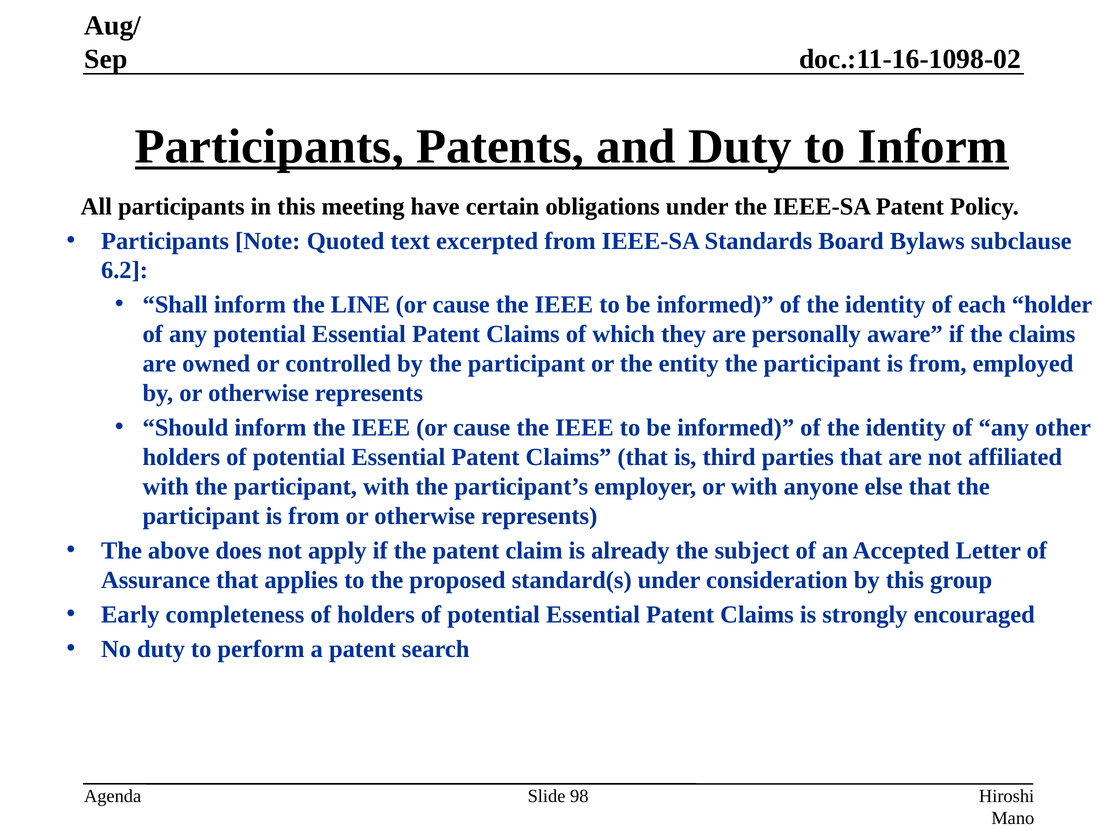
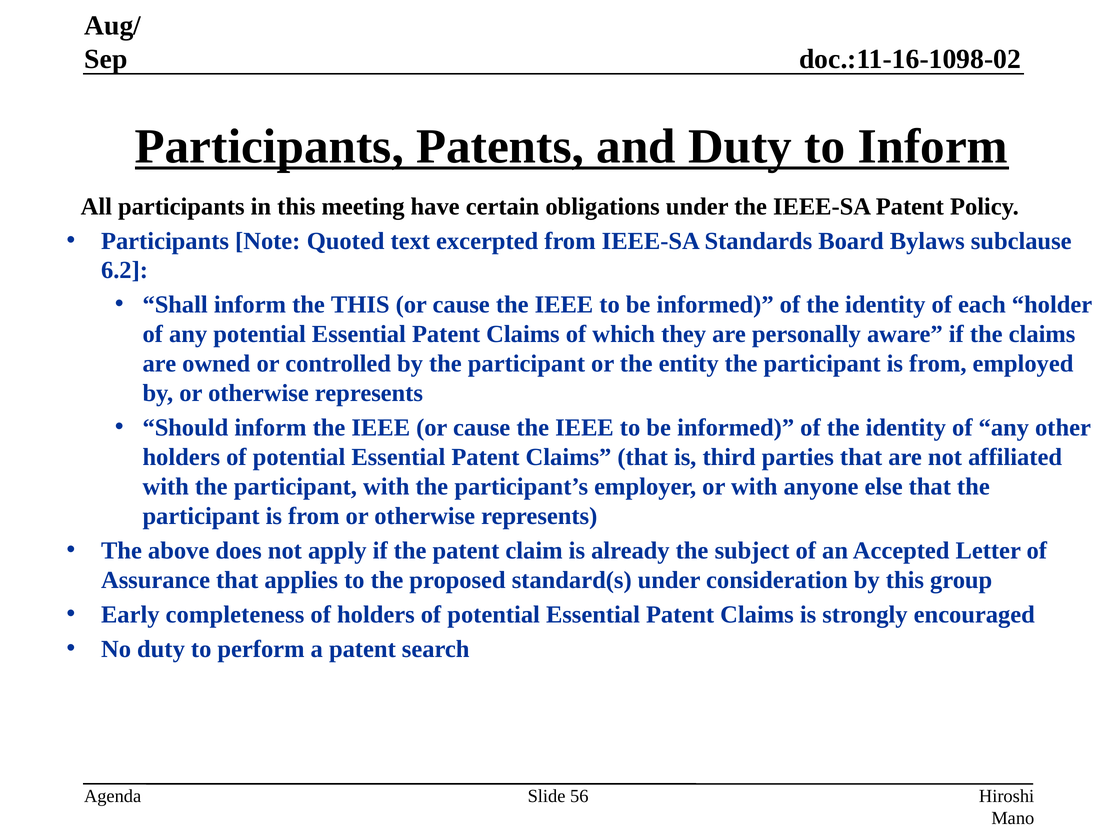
the LINE: LINE -> THIS
98: 98 -> 56
